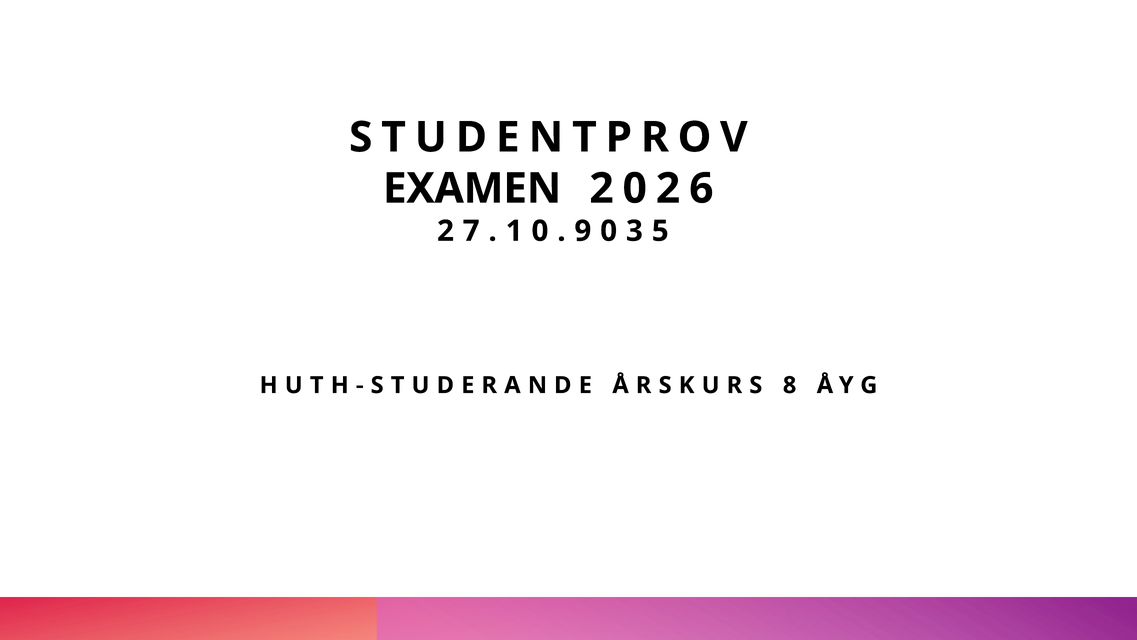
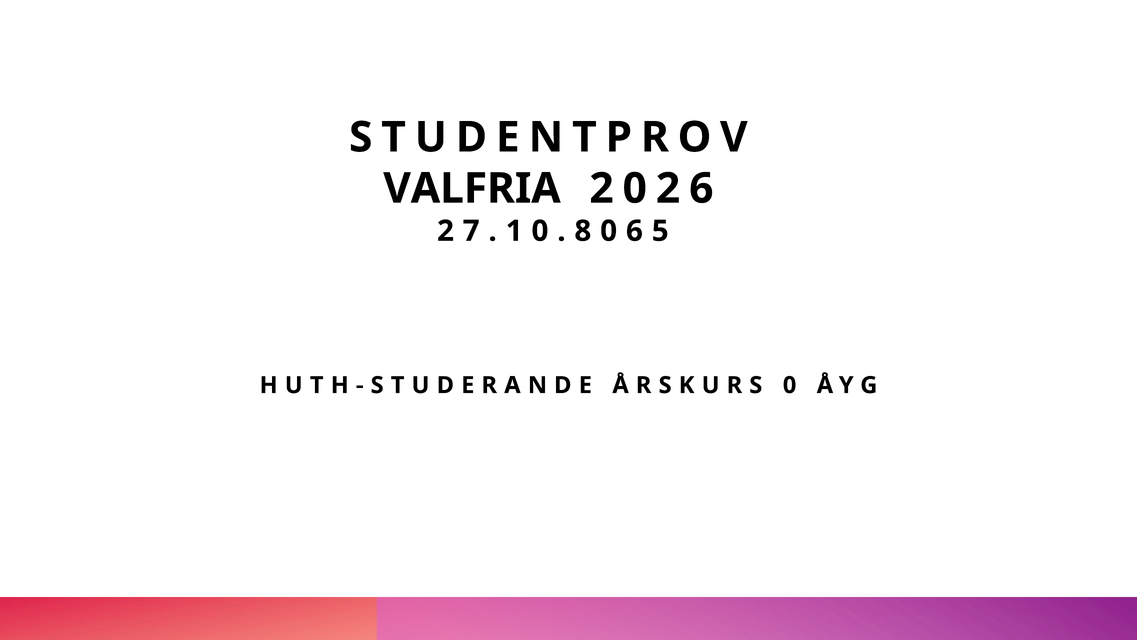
EXAMEN: EXAMEN -> VALFRIA
9: 9 -> 8
3: 3 -> 6
8 at (790, 385): 8 -> 0
